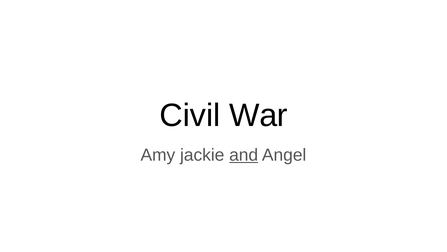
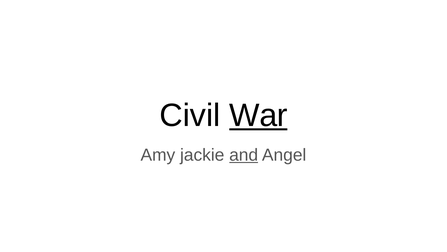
War underline: none -> present
